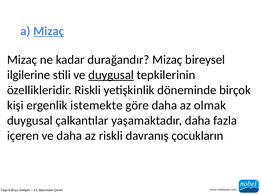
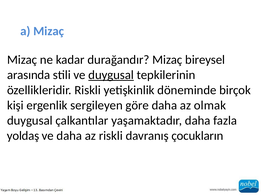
Mizaç at (49, 31) underline: present -> none
ilgilerine: ilgilerine -> arasında
istemekte: istemekte -> sergileyen
içeren: içeren -> yoldaş
